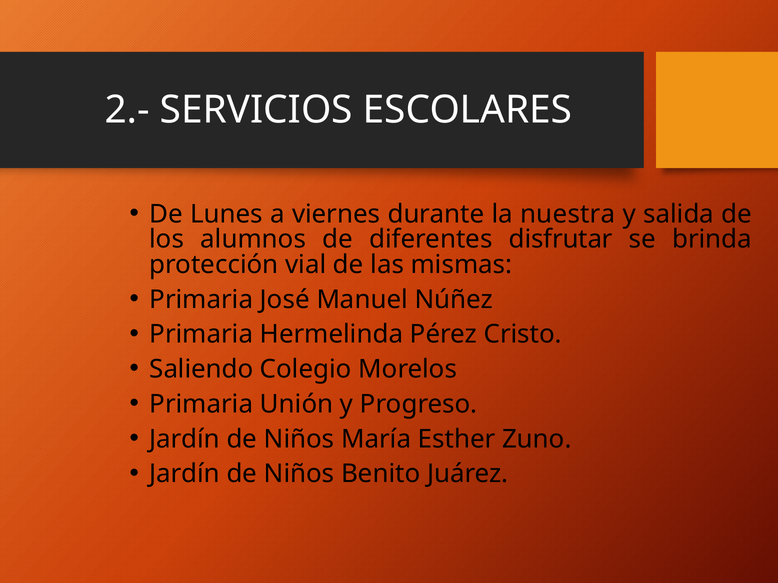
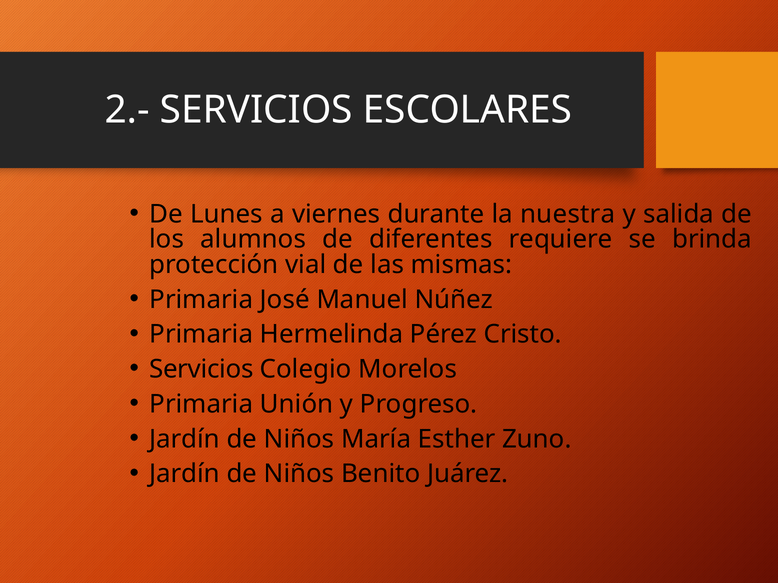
disfrutar: disfrutar -> requiere
Saliendo at (201, 370): Saliendo -> Servicios
